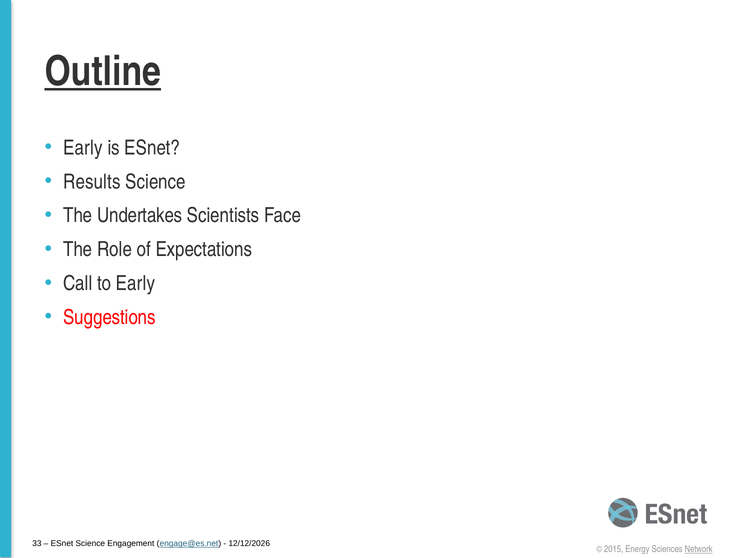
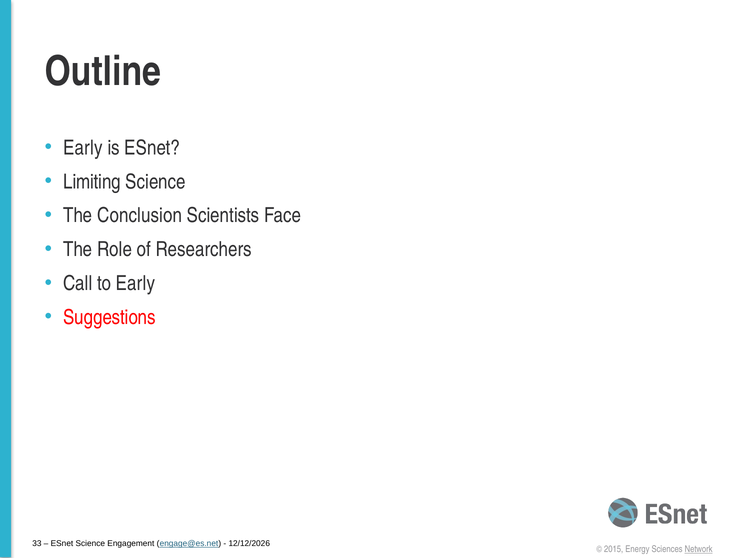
Outline underline: present -> none
Results: Results -> Limiting
Undertakes: Undertakes -> Conclusion
Expectations: Expectations -> Researchers
